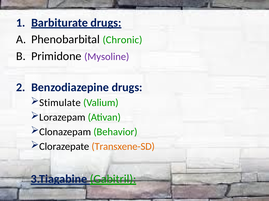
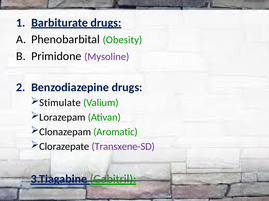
Chronic: Chronic -> Obesity
Behavior: Behavior -> Aromatic
Transxene-SD colour: orange -> purple
